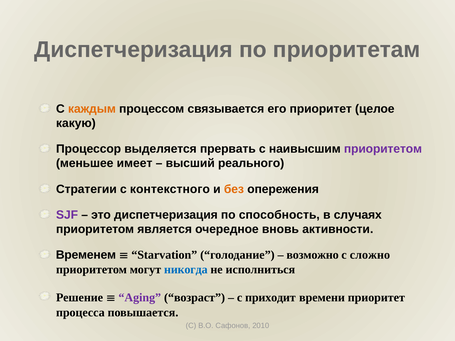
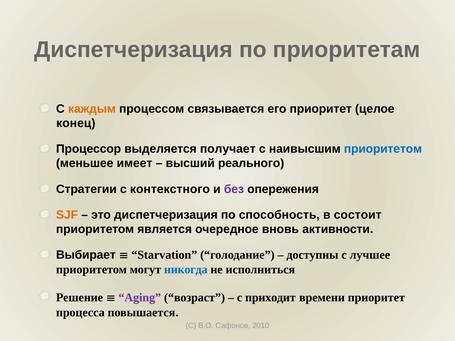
какую: какую -> конец
прервать: прервать -> получает
приоритетом at (383, 149) colour: purple -> blue
без colour: orange -> purple
SJF colour: purple -> orange
случаях: случаях -> состоит
Временем: Временем -> Выбирает
возможно: возможно -> доступны
сложно: сложно -> лучшее
